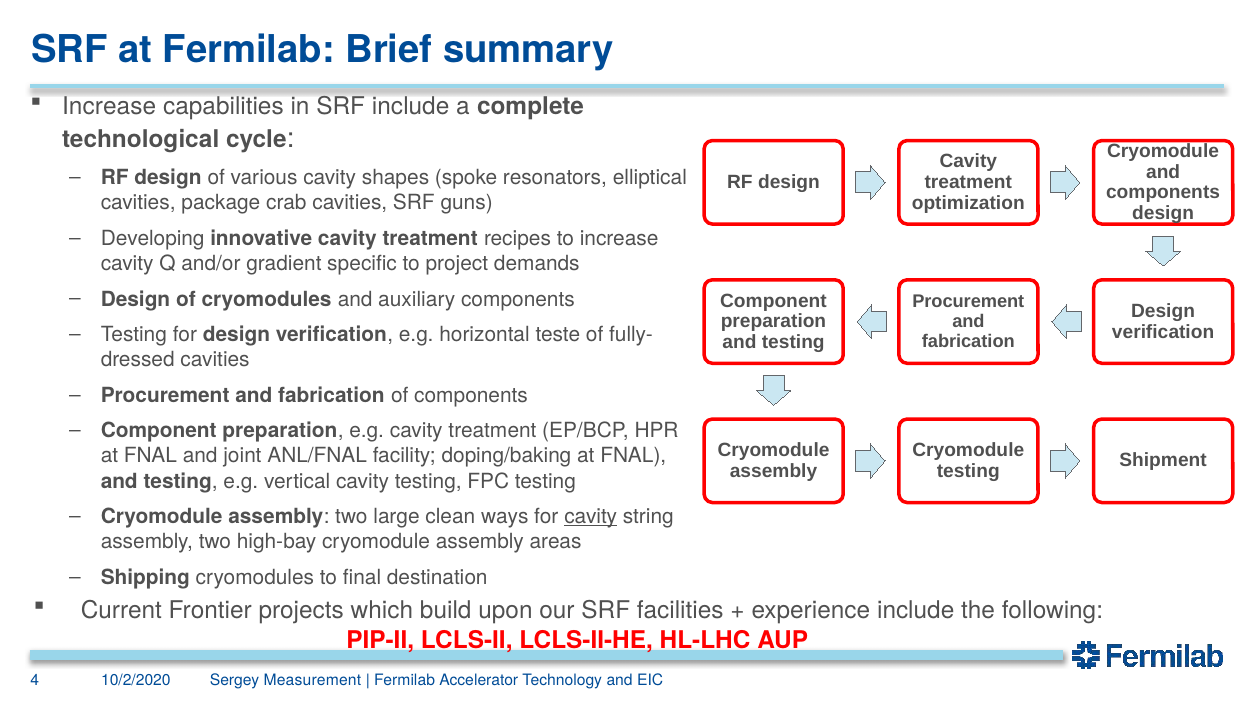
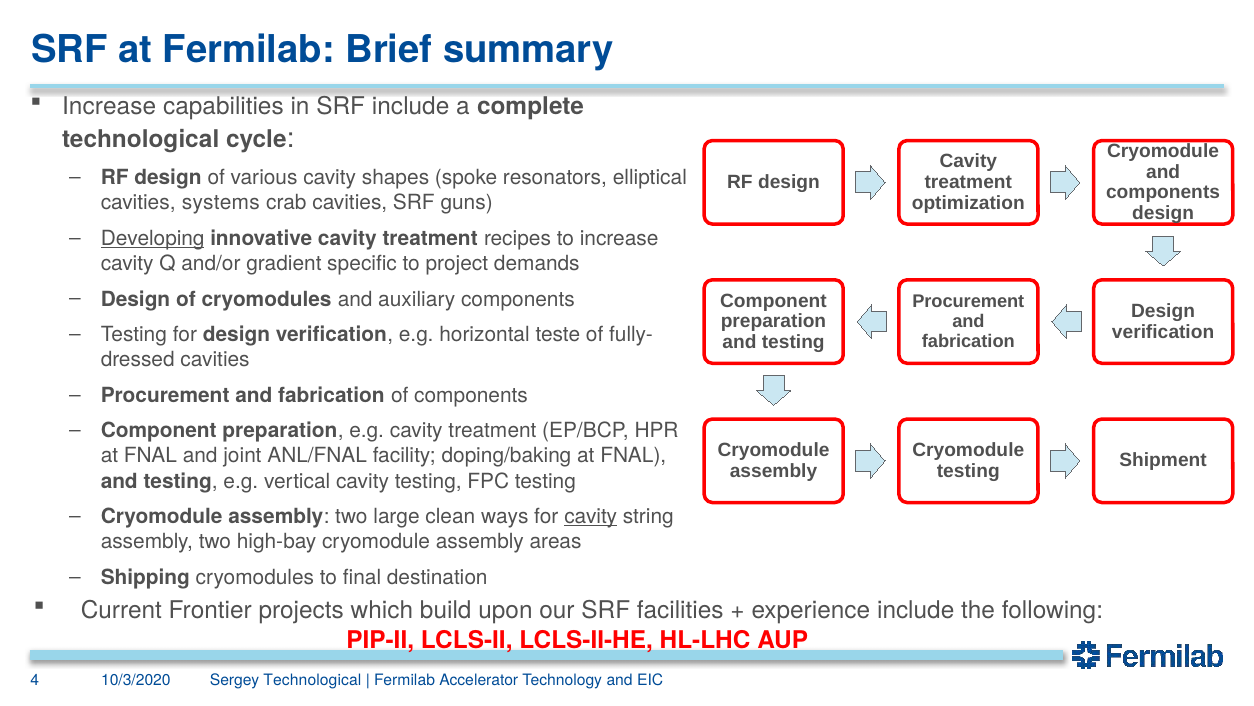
package: package -> systems
Developing underline: none -> present
10/2/2020: 10/2/2020 -> 10/3/2020
Sergey Measurement: Measurement -> Technological
